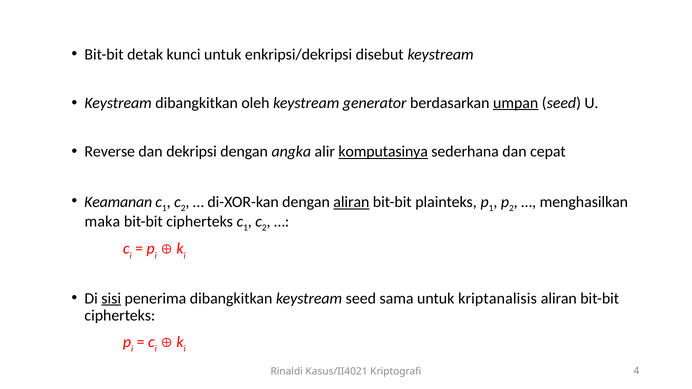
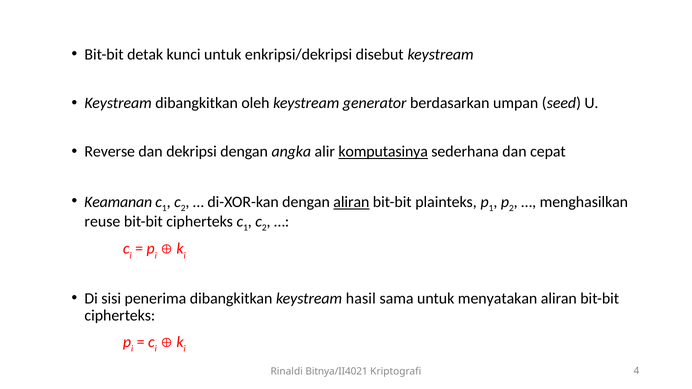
umpan underline: present -> none
maka: maka -> reuse
sisi underline: present -> none
keystream seed: seed -> hasil
kriptanalisis: kriptanalisis -> menyatakan
Kasus/II4021: Kasus/II4021 -> Bitnya/II4021
